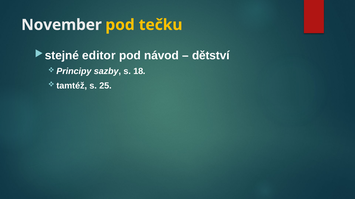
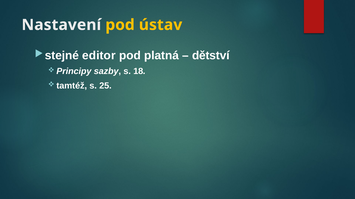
November: November -> Nastavení
tečku: tečku -> ústav
návod: návod -> platná
